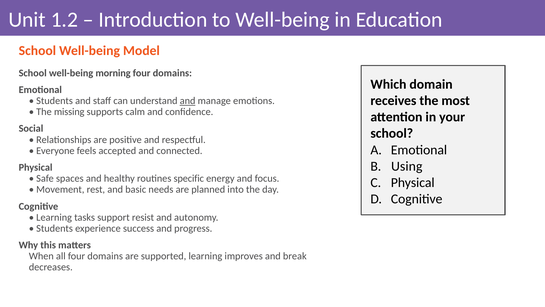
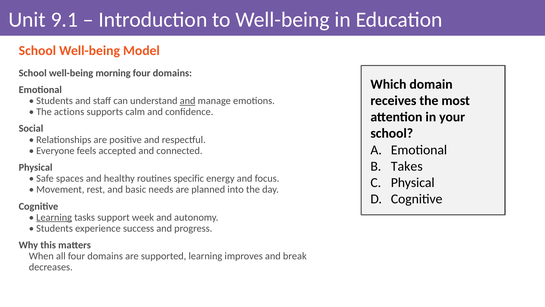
1.2: 1.2 -> 9.1
missing: missing -> actions
Using: Using -> Takes
Learning at (54, 217) underline: none -> present
resist: resist -> week
